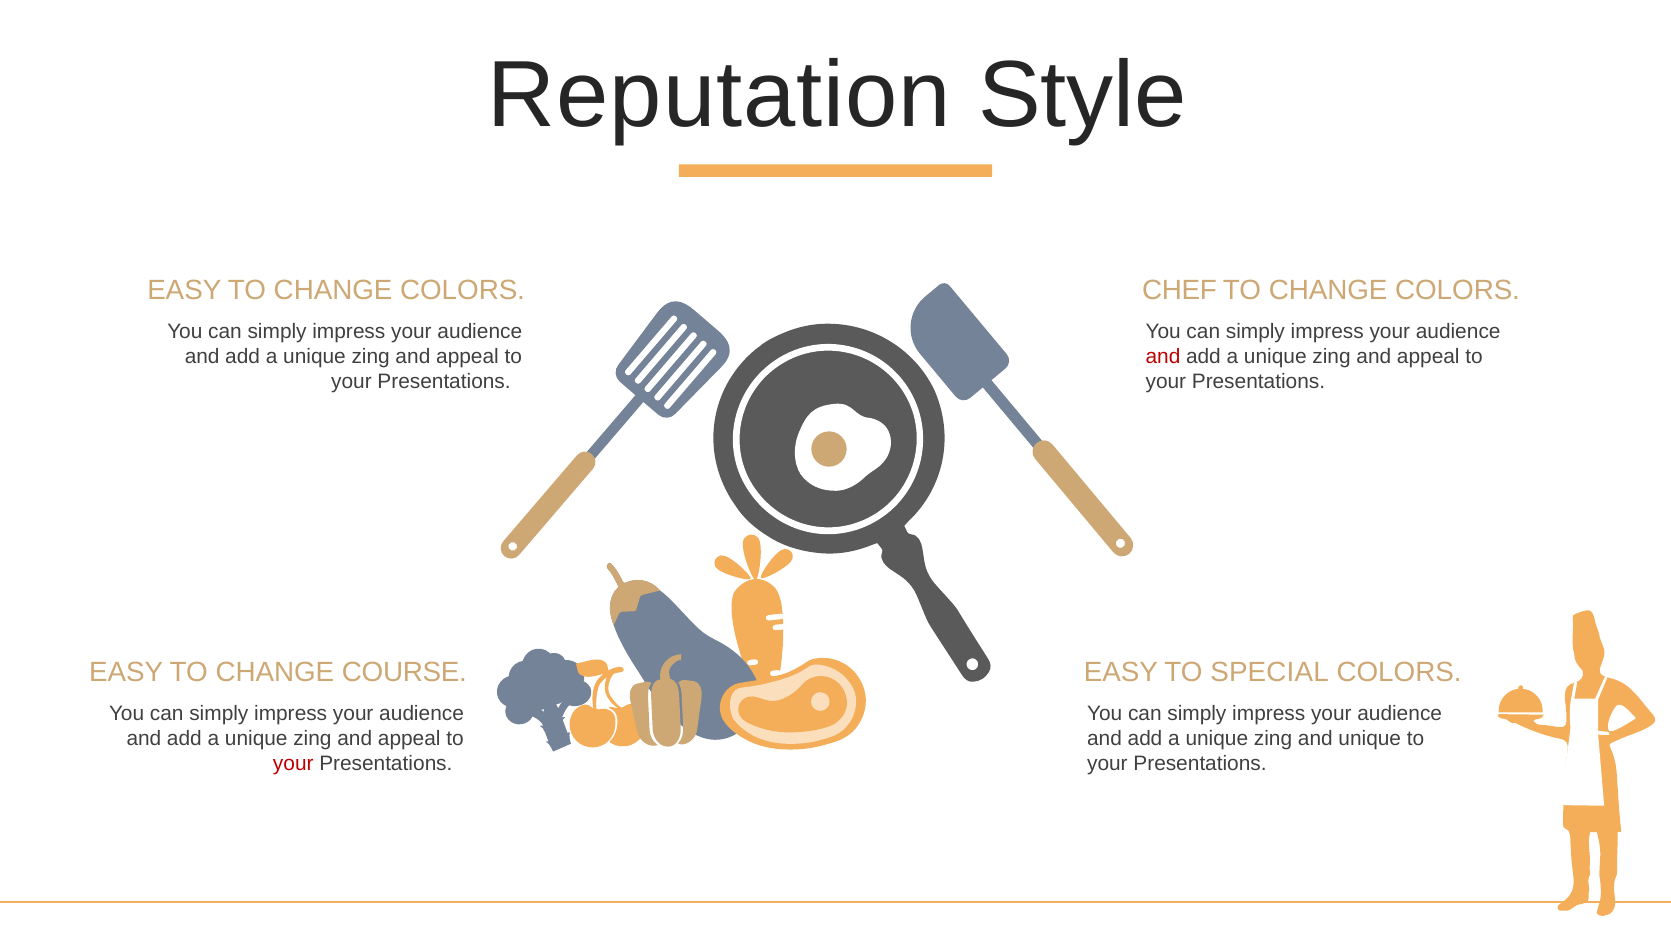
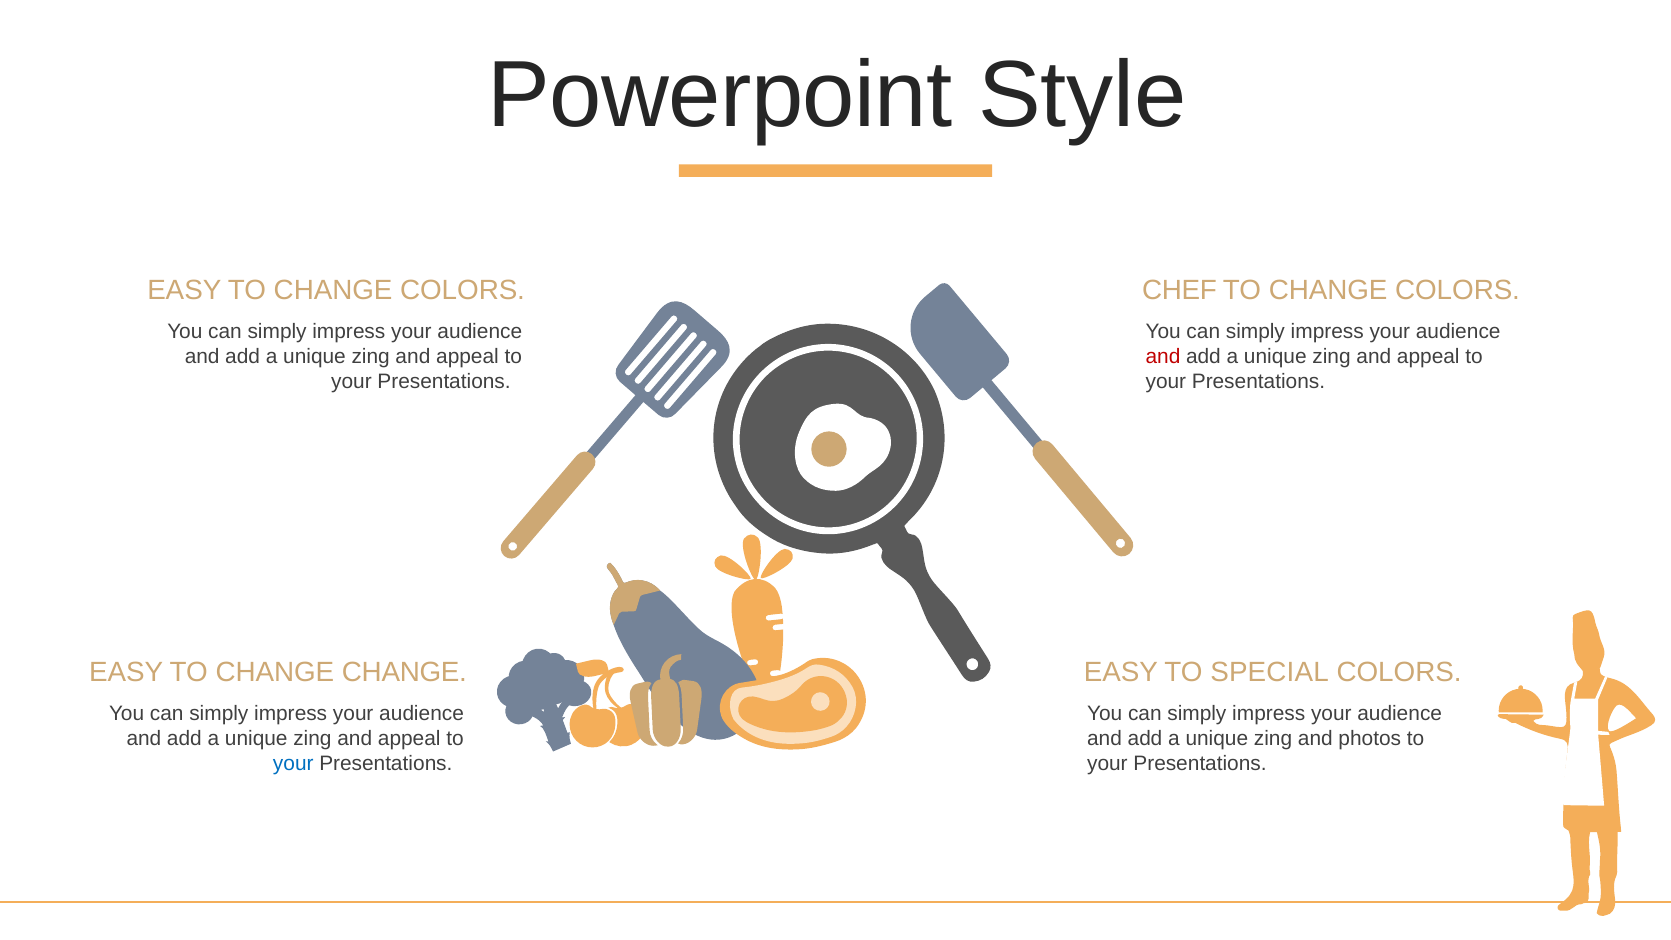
Reputation: Reputation -> Powerpoint
CHANGE COURSE: COURSE -> CHANGE
and unique: unique -> photos
your at (293, 763) colour: red -> blue
